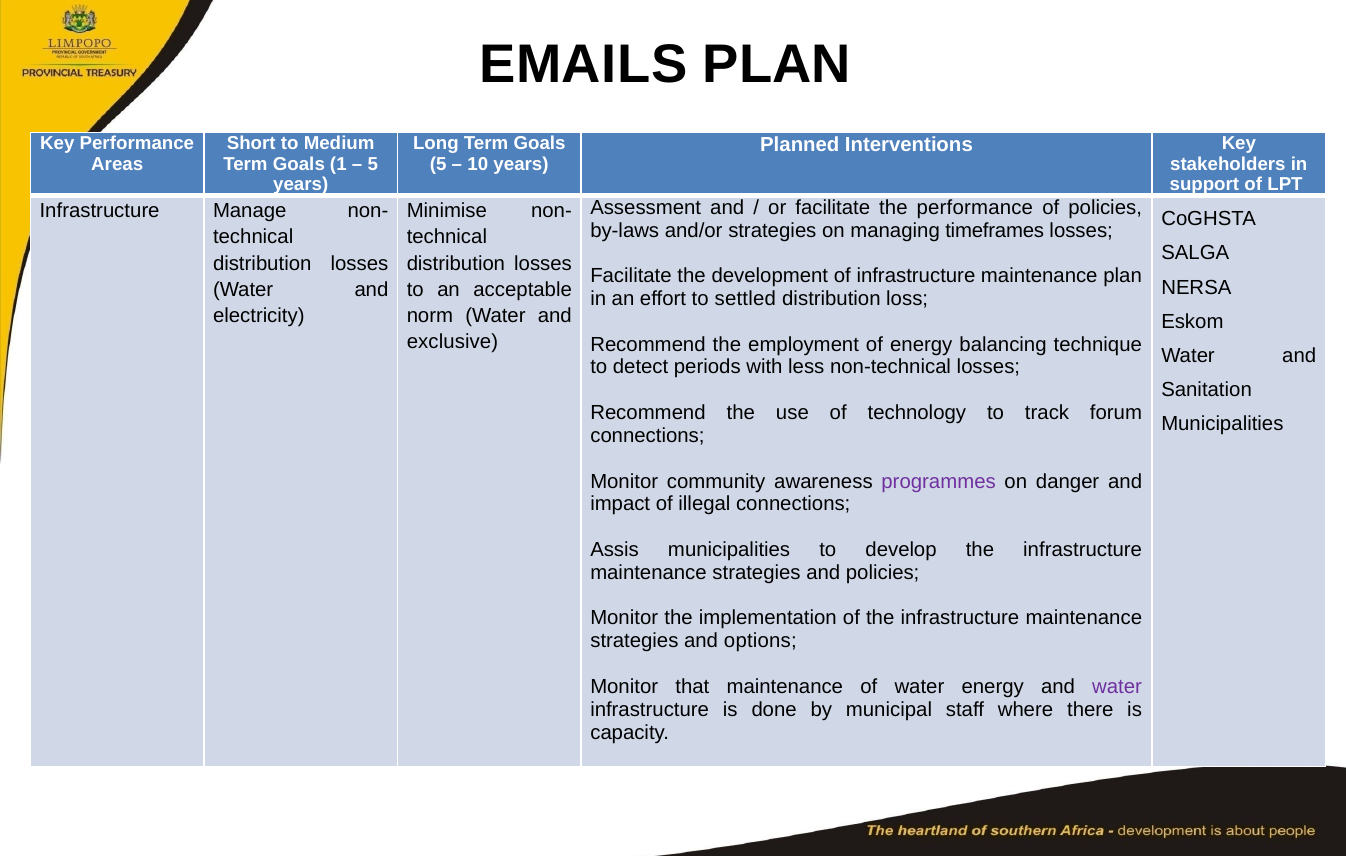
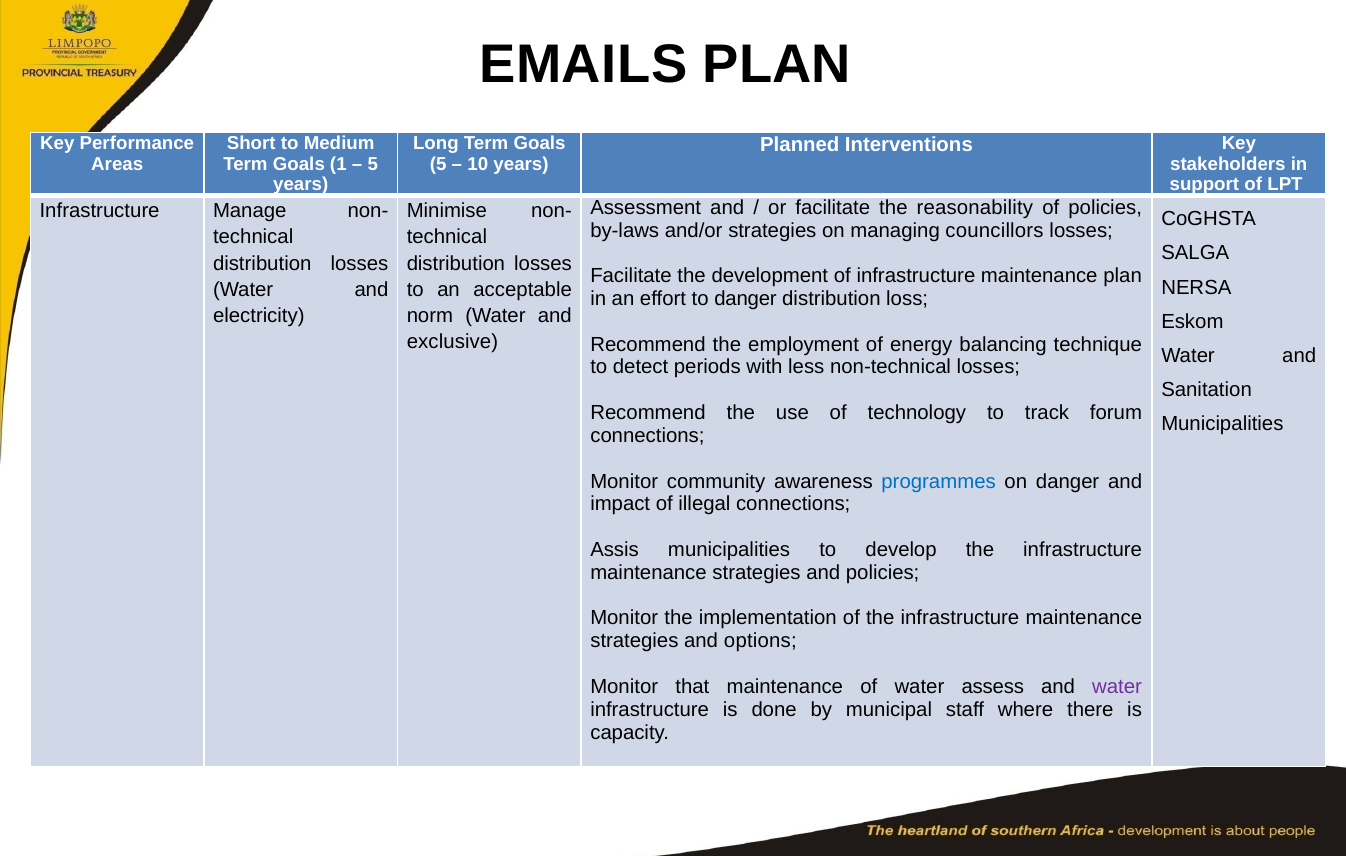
the performance: performance -> reasonability
timeframes: timeframes -> councillors
to settled: settled -> danger
programmes colour: purple -> blue
water energy: energy -> assess
